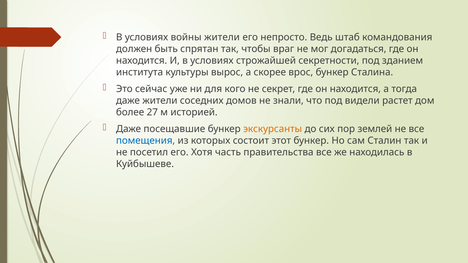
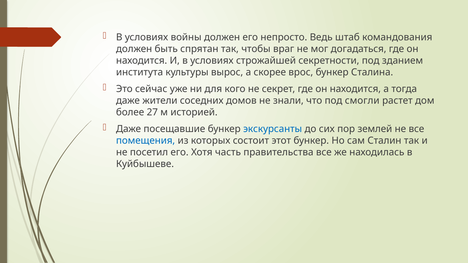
войны жители: жители -> должен
видели: видели -> смогли
экскурсанты colour: orange -> blue
